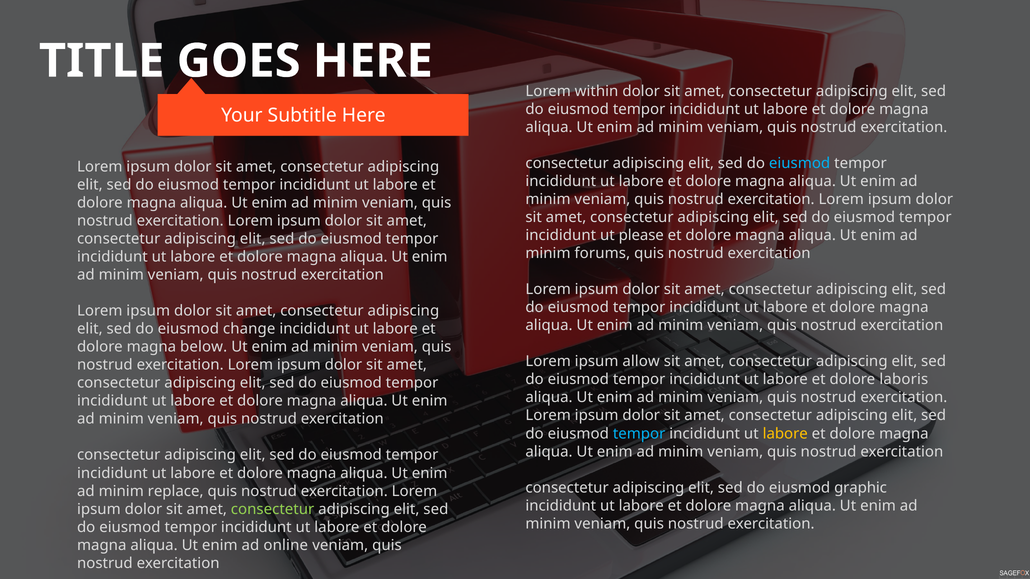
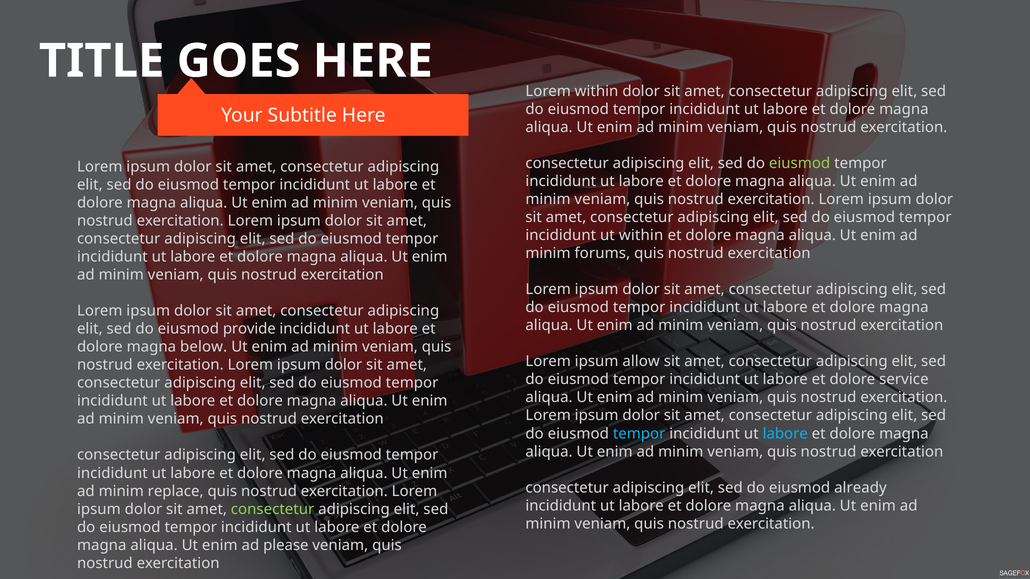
eiusmod at (800, 163) colour: light blue -> light green
ut please: please -> within
change: change -> provide
laboris: laboris -> service
labore at (785, 434) colour: yellow -> light blue
graphic: graphic -> already
online: online -> please
